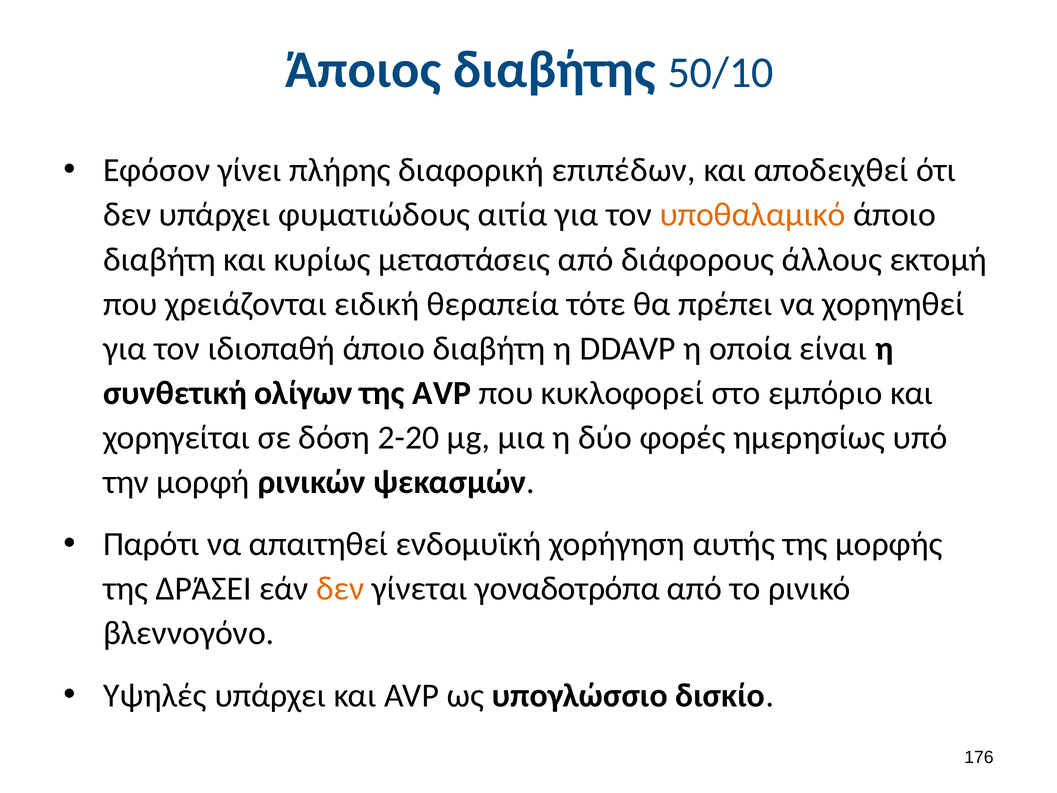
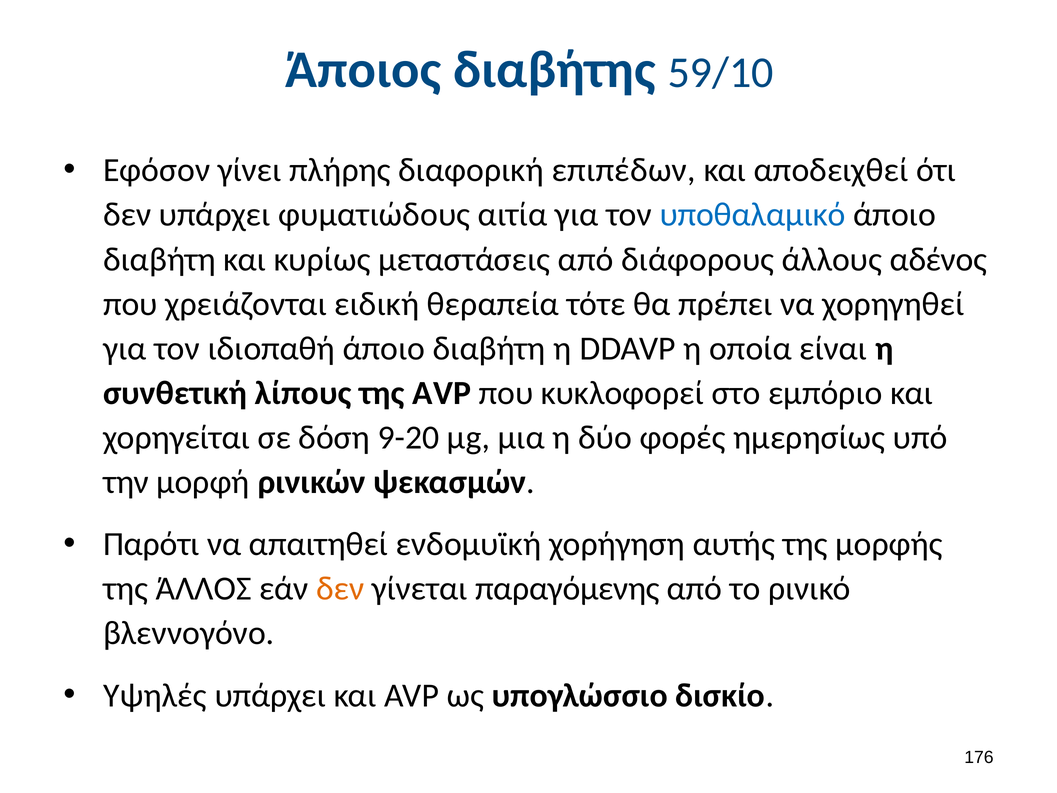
50/10: 50/10 -> 59/10
υποθαλαμικό colour: orange -> blue
εκτομή: εκτομή -> αδένος
ολίγων: ολίγων -> λίπους
2-20: 2-20 -> 9-20
ΔΡΆΣΕΙ: ΔΡΆΣΕΙ -> ΆΛΛΟΣ
γοναδοτρόπα: γοναδοτρόπα -> παραγόμενης
